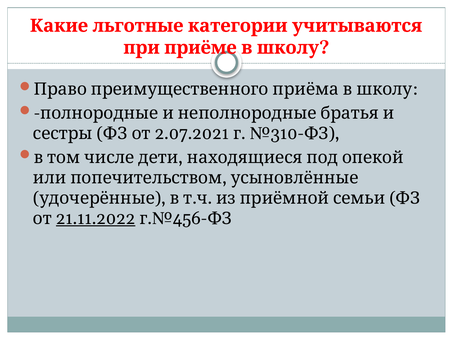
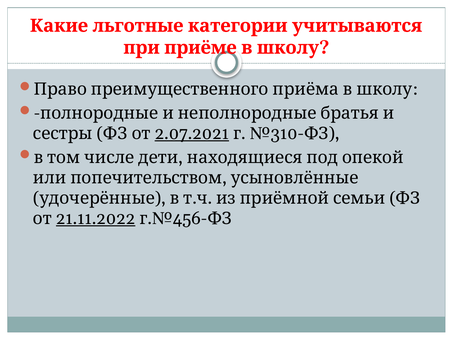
2.07.2021 underline: none -> present
